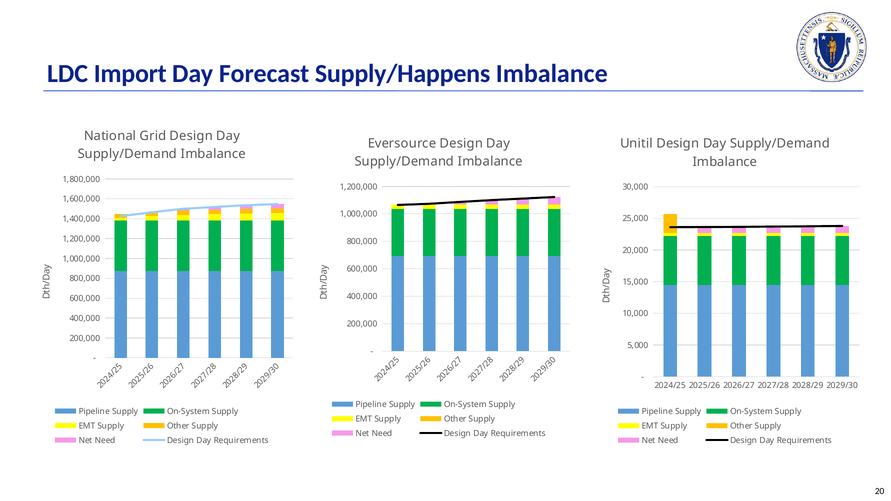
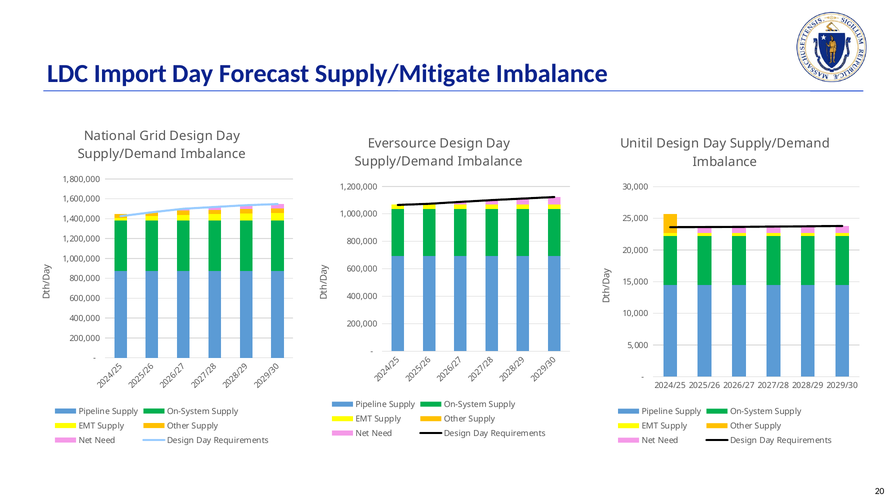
Supply/Happens: Supply/Happens -> Supply/Mitigate
